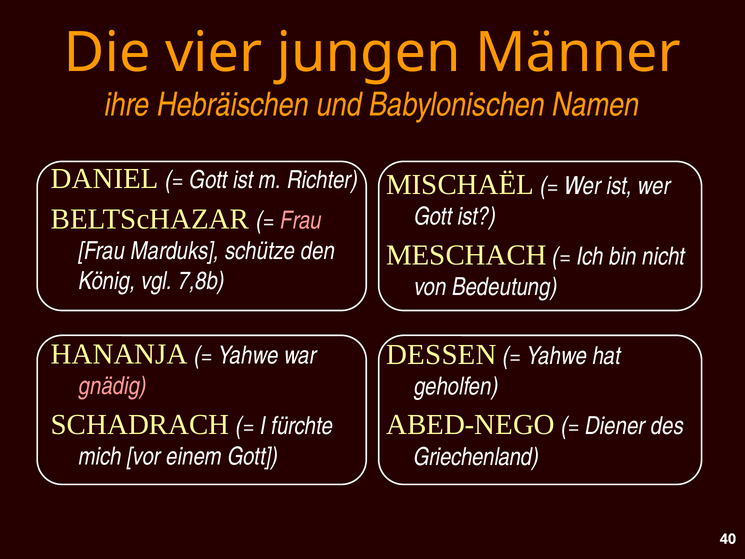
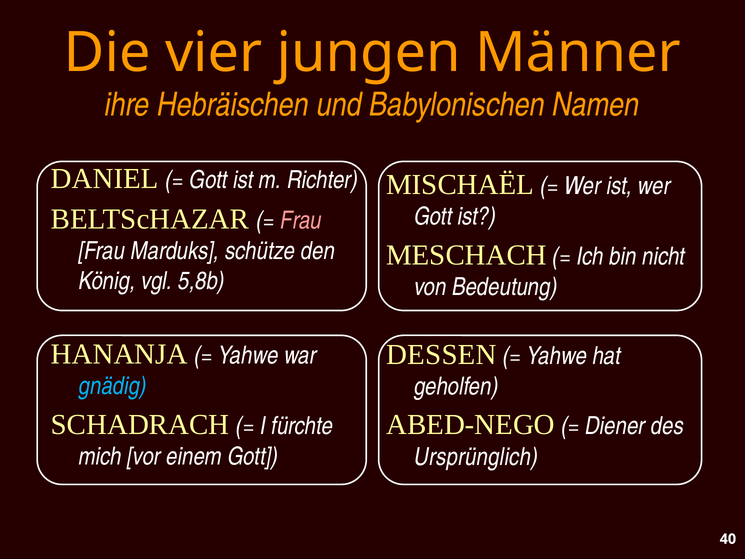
7,8b: 7,8b -> 5,8b
gnädig colour: pink -> light blue
Griechenland: Griechenland -> Ursprünglich
